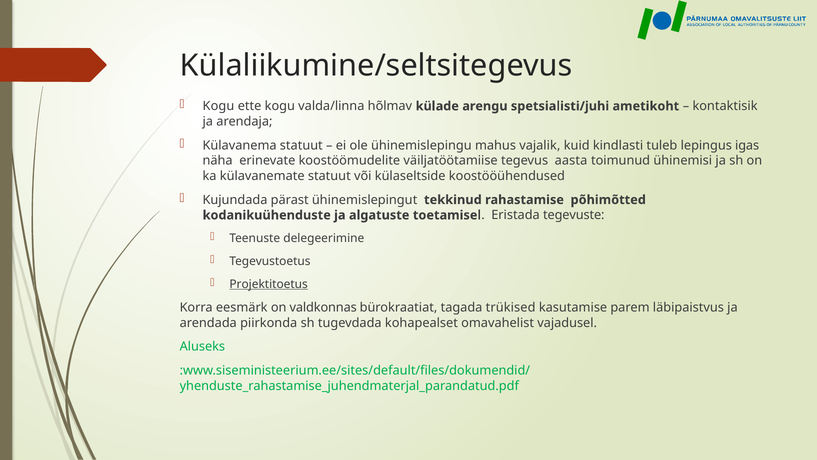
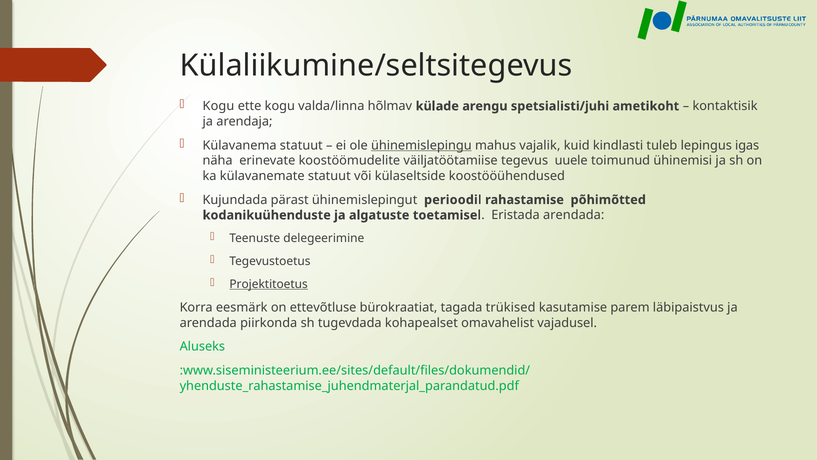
ühinemislepingu underline: none -> present
aasta: aasta -> uuele
tekkinud: tekkinud -> perioodil
Eristada tegevuste: tegevuste -> arendada
valdkonnas: valdkonnas -> ettevõtluse
